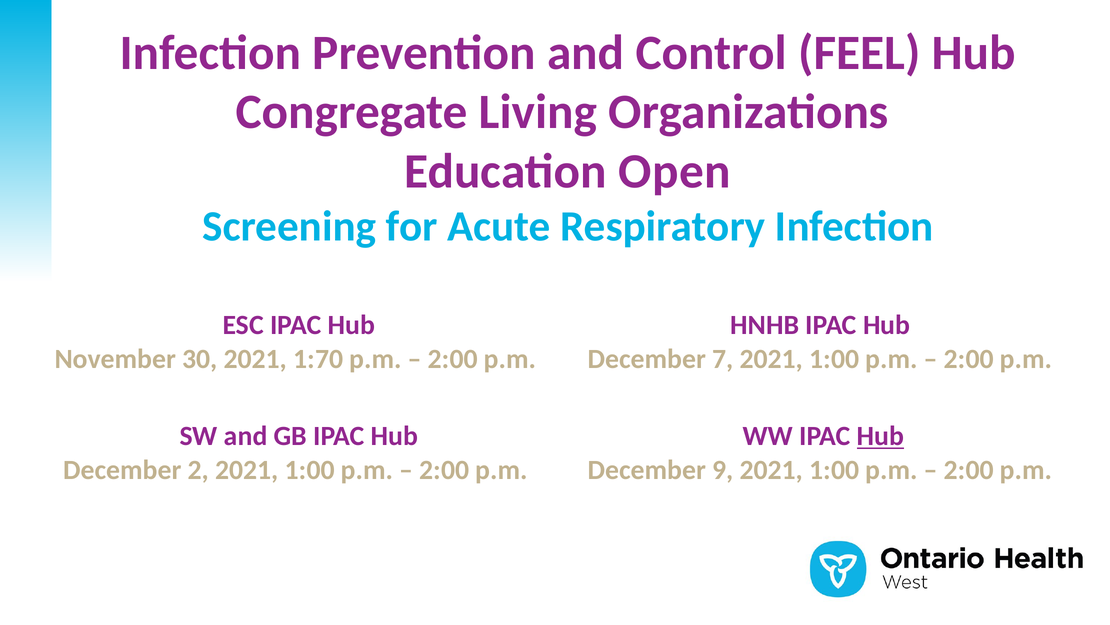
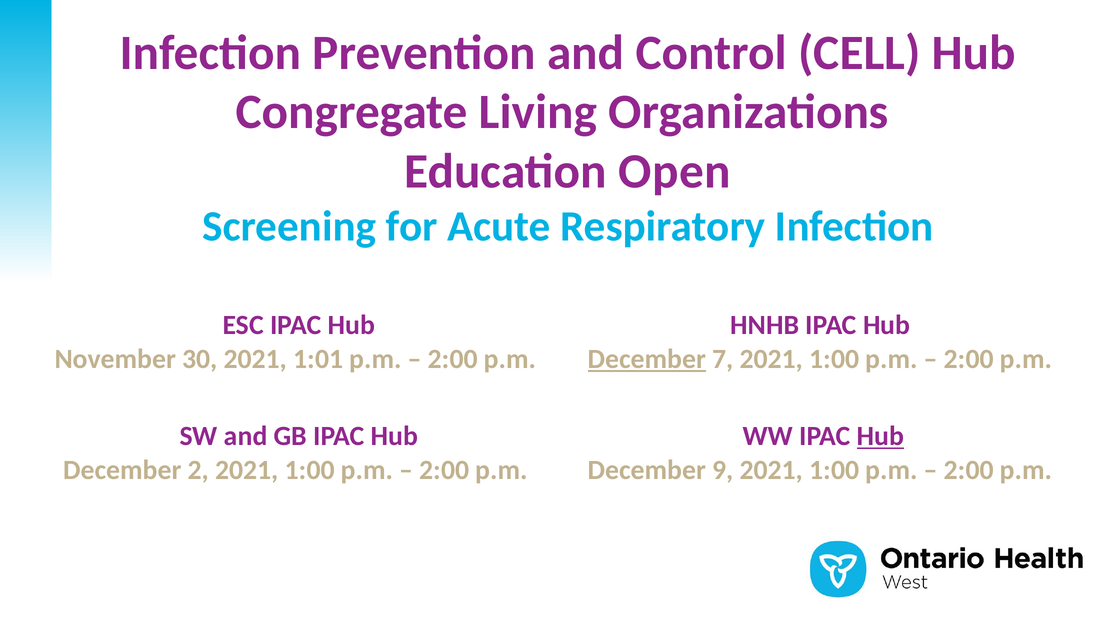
FEEL: FEEL -> CELL
1:70: 1:70 -> 1:01
December at (647, 359) underline: none -> present
